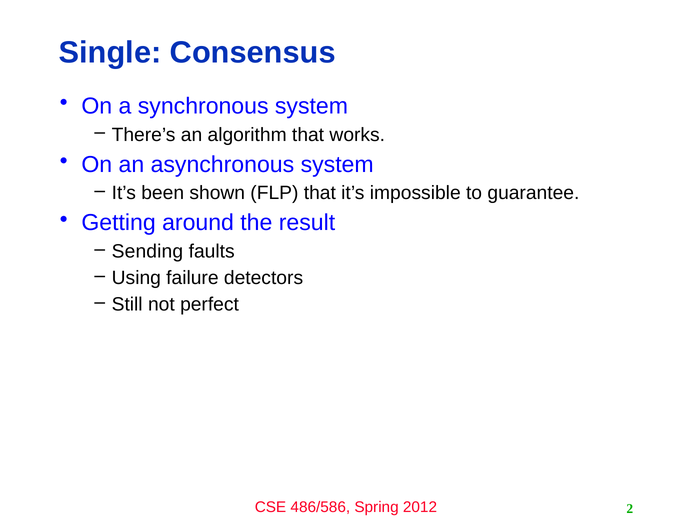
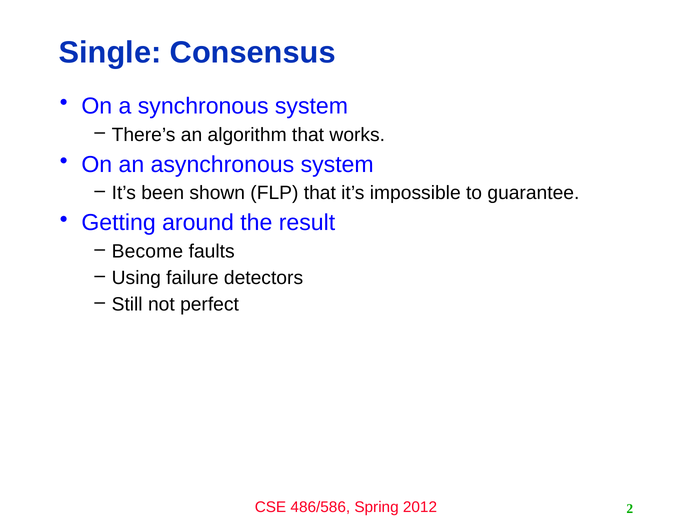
Sending: Sending -> Become
